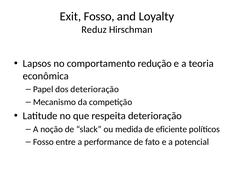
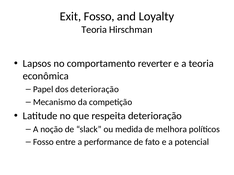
Reduz at (94, 30): Reduz -> Teoria
redução: redução -> reverter
eficiente: eficiente -> melhora
